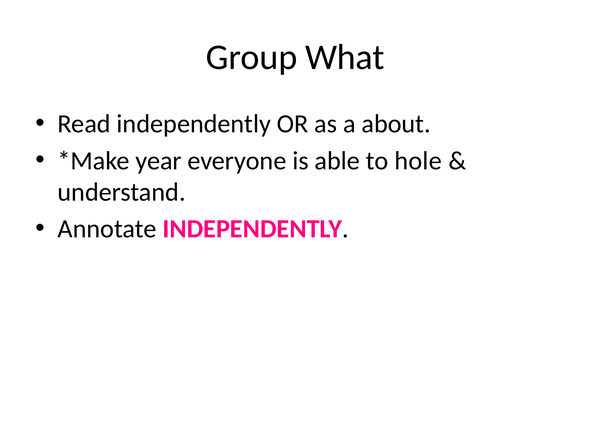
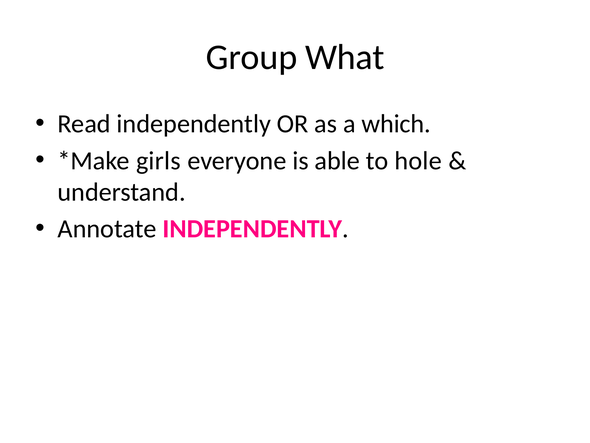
about: about -> which
year: year -> girls
